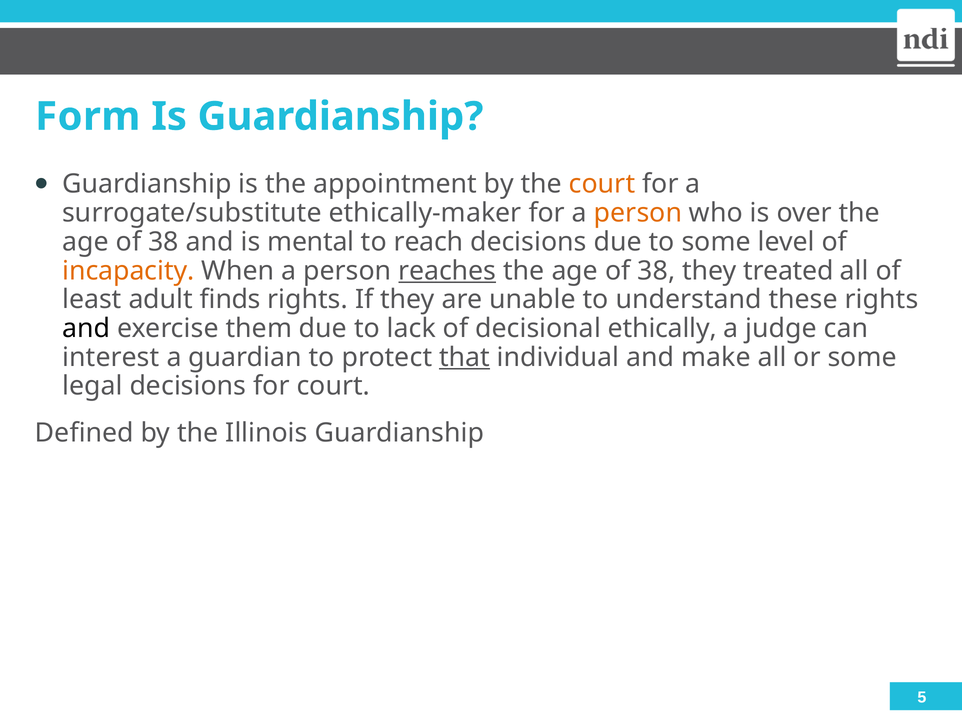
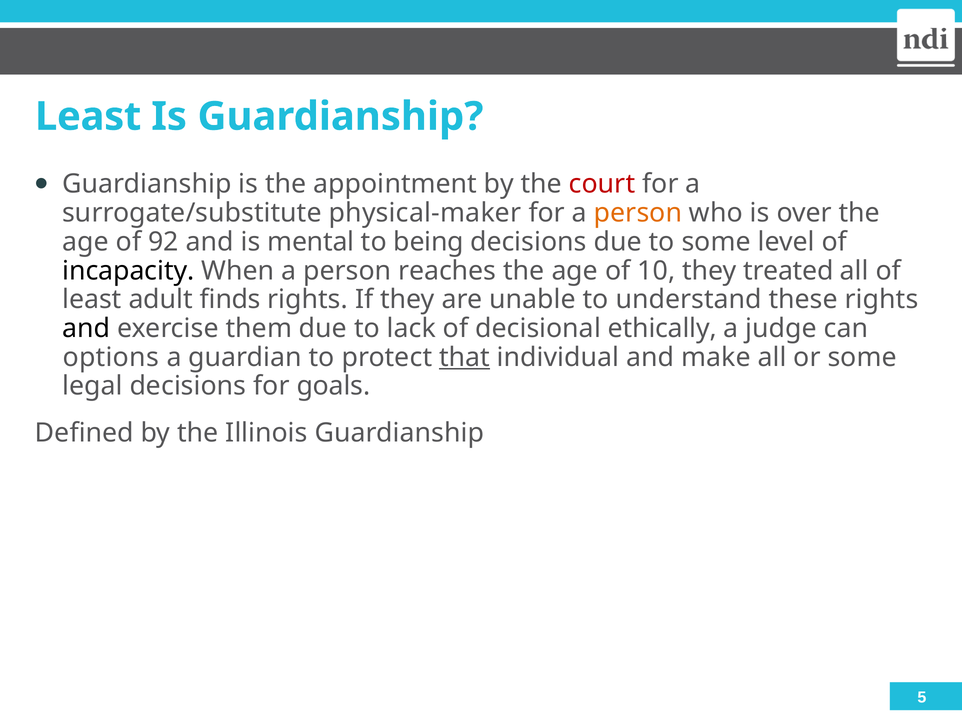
Form at (88, 117): Form -> Least
court at (602, 184) colour: orange -> red
ethically-maker: ethically-maker -> physical-maker
38 at (163, 242): 38 -> 92
reach: reach -> being
incapacity colour: orange -> black
reaches underline: present -> none
38 at (656, 271): 38 -> 10
interest: interest -> options
for court: court -> goals
